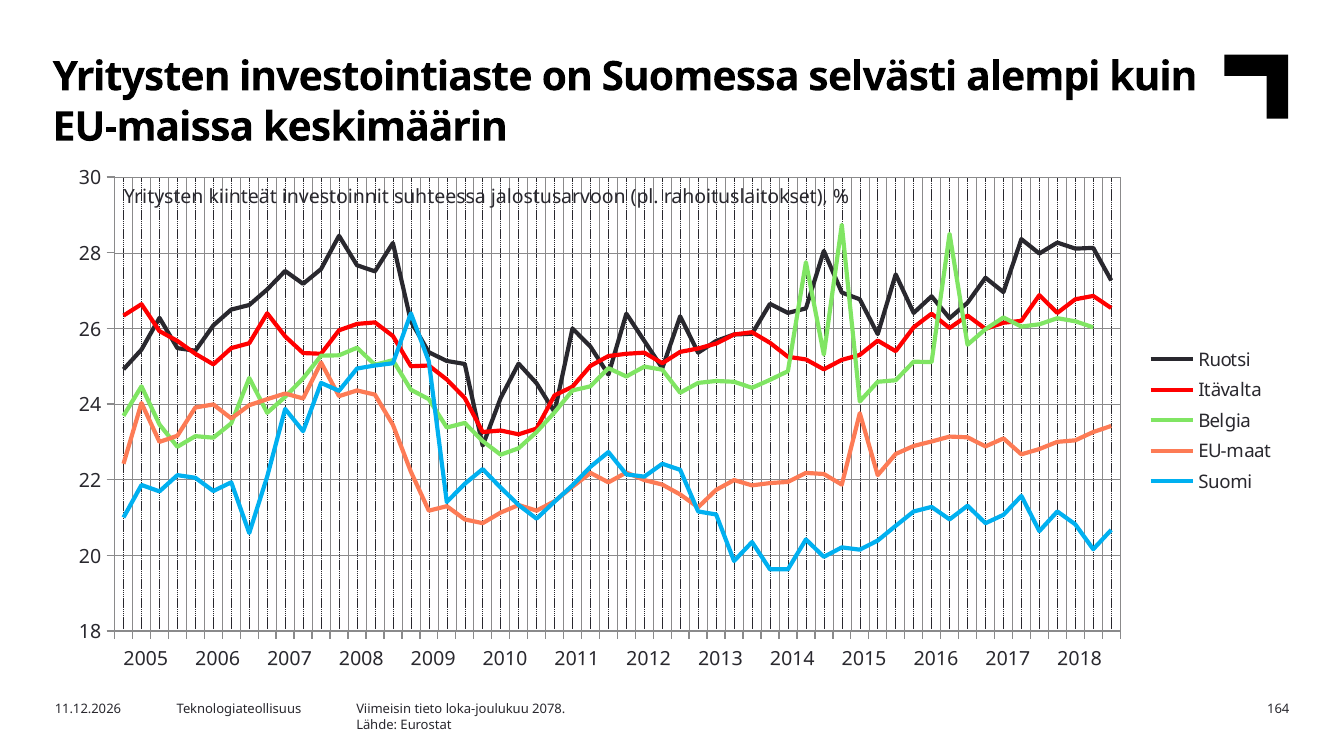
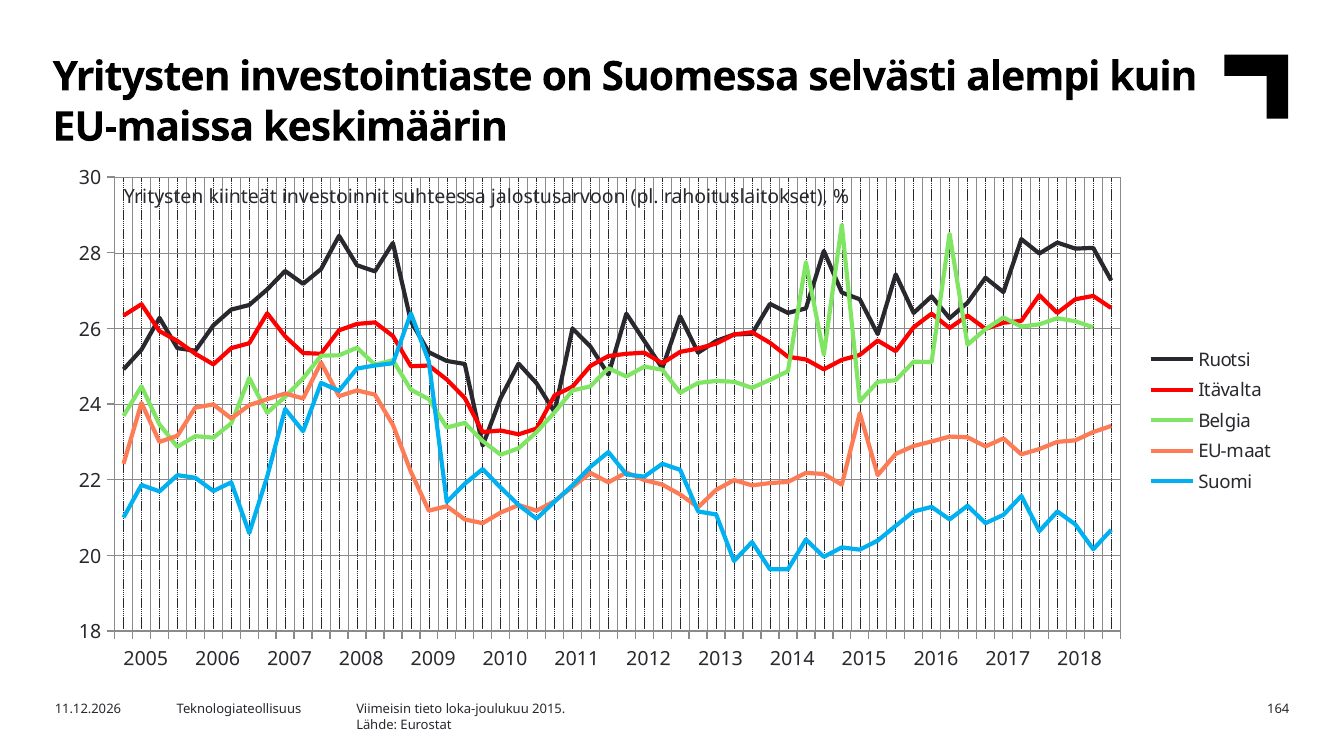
loka-joulukuu 2078: 2078 -> 2015
